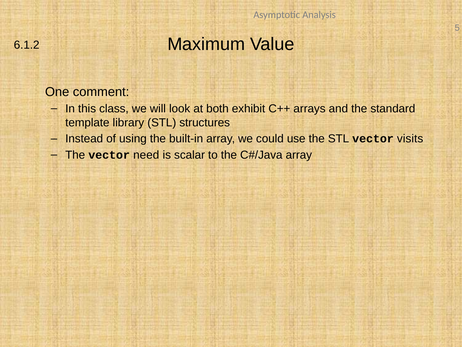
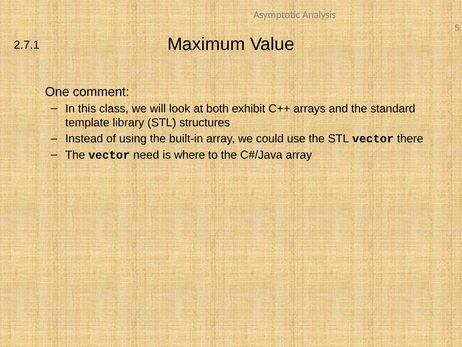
6.1.2: 6.1.2 -> 2.7.1
visits: visits -> there
scalar: scalar -> where
